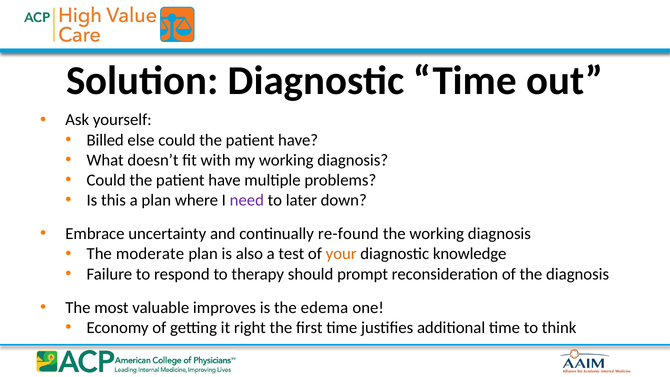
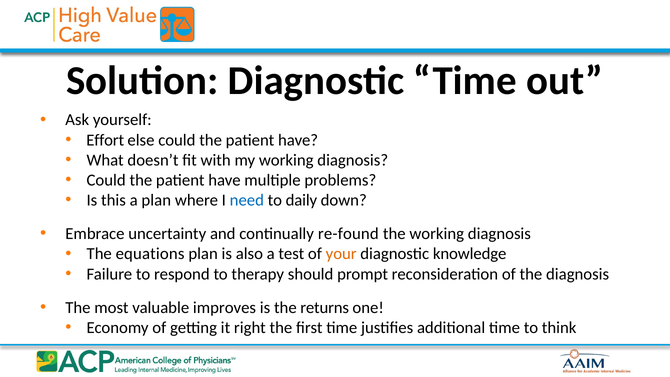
Billed: Billed -> Effort
need colour: purple -> blue
later: later -> daily
moderate: moderate -> equations
edema: edema -> returns
